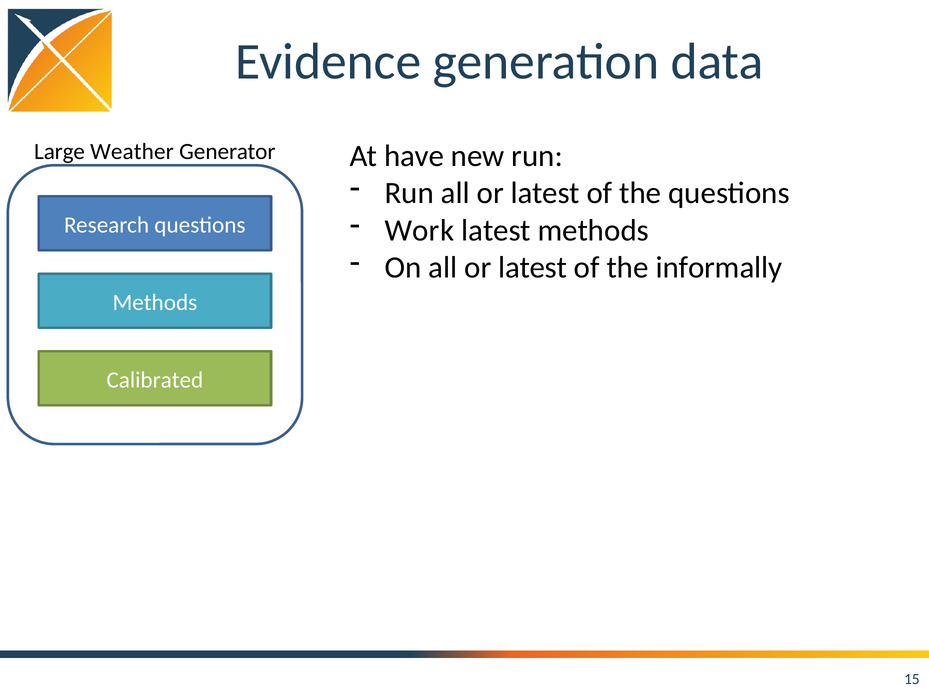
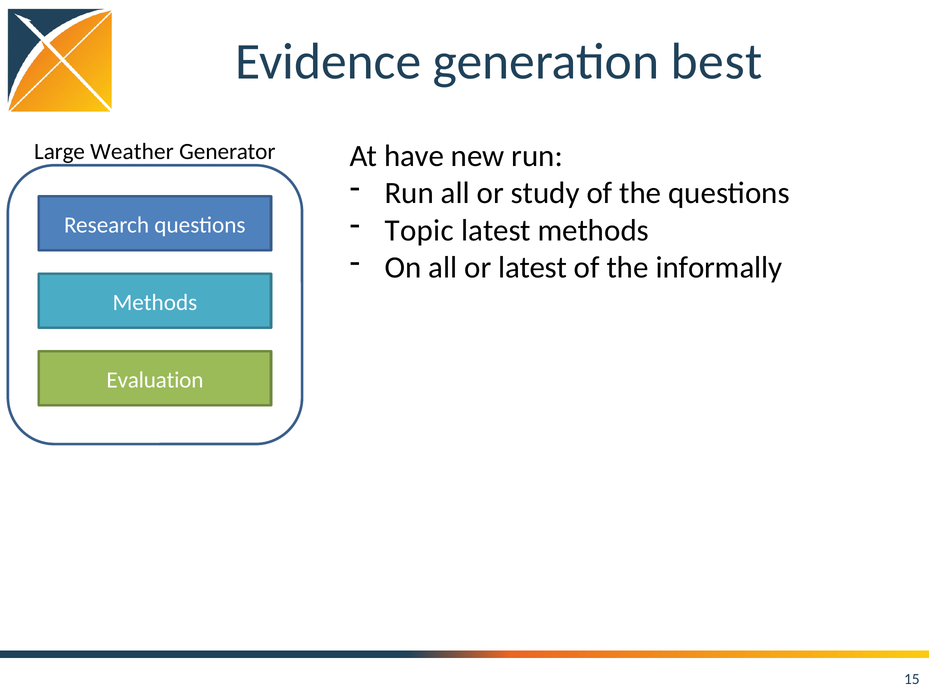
data: data -> best
Run all or latest: latest -> study
Work: Work -> Topic
Calibrated: Calibrated -> Evaluation
